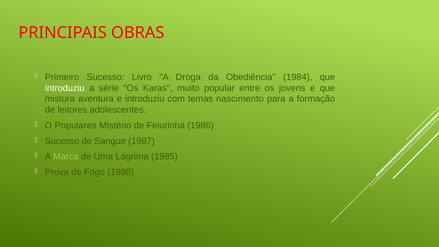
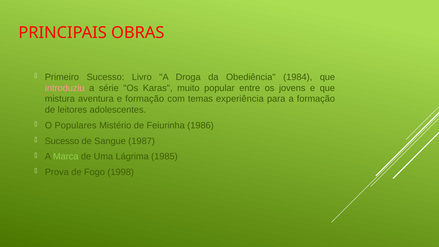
introduziu at (65, 88) colour: white -> pink
e introduziu: introduziu -> formação
nascimento: nascimento -> experiência
